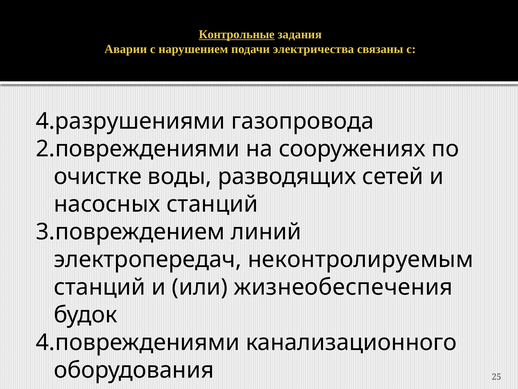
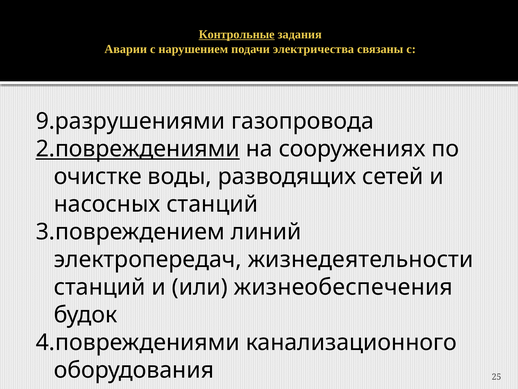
4.разрушениями: 4.разрушениями -> 9.разрушениями
2.повреждениями underline: none -> present
неконтролируемым: неконтролируемым -> жизнедеятельности
